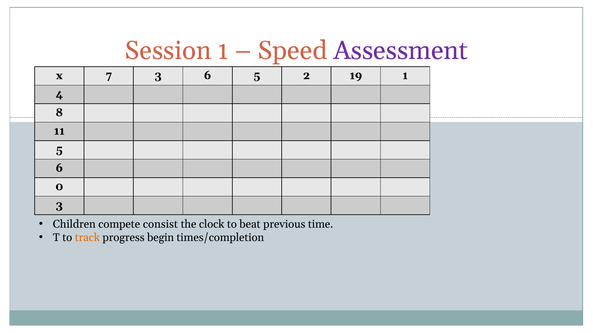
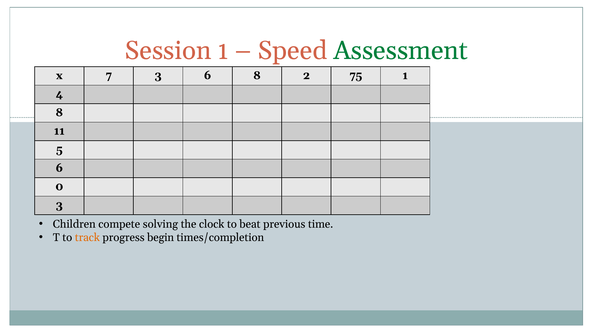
Assessment colour: purple -> green
6 5: 5 -> 8
19: 19 -> 75
consist: consist -> solving
